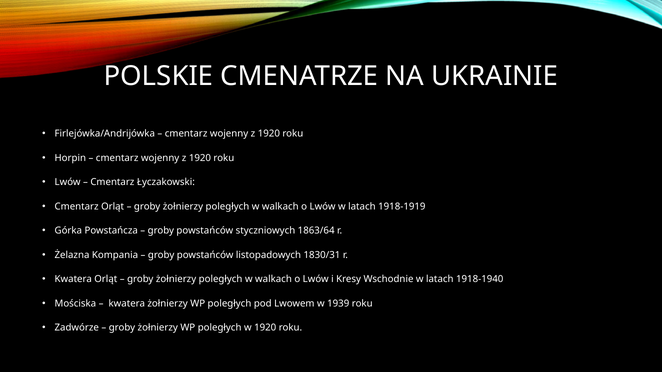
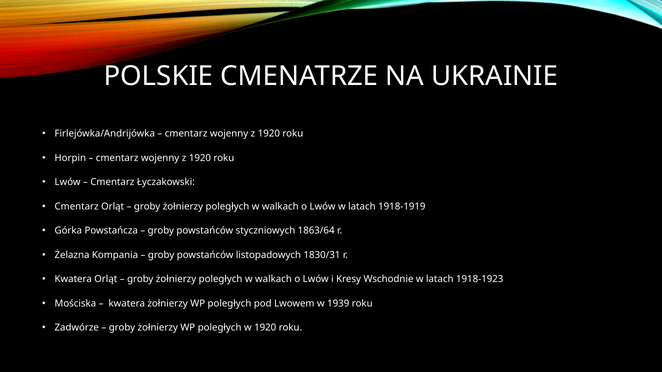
1918-1940: 1918-1940 -> 1918-1923
